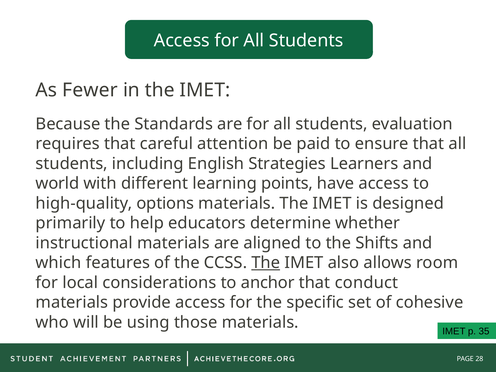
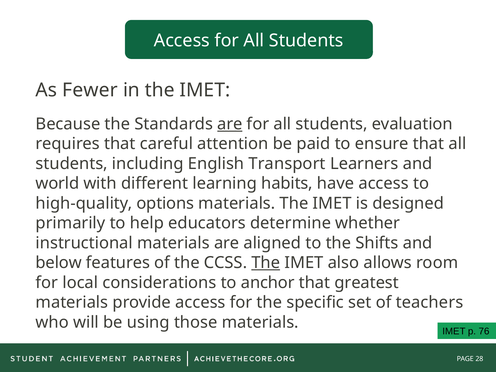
are at (230, 124) underline: none -> present
Strategies: Strategies -> Transport
points: points -> habits
which: which -> below
conduct: conduct -> greatest
cohesive: cohesive -> teachers
35: 35 -> 76
